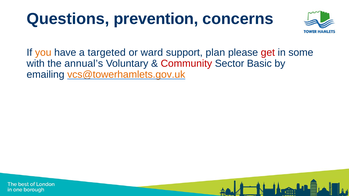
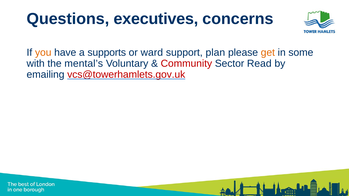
prevention: prevention -> executives
targeted: targeted -> supports
get colour: red -> orange
annual’s: annual’s -> mental’s
Basic: Basic -> Read
vcs@towerhamlets.gov.uk colour: orange -> red
